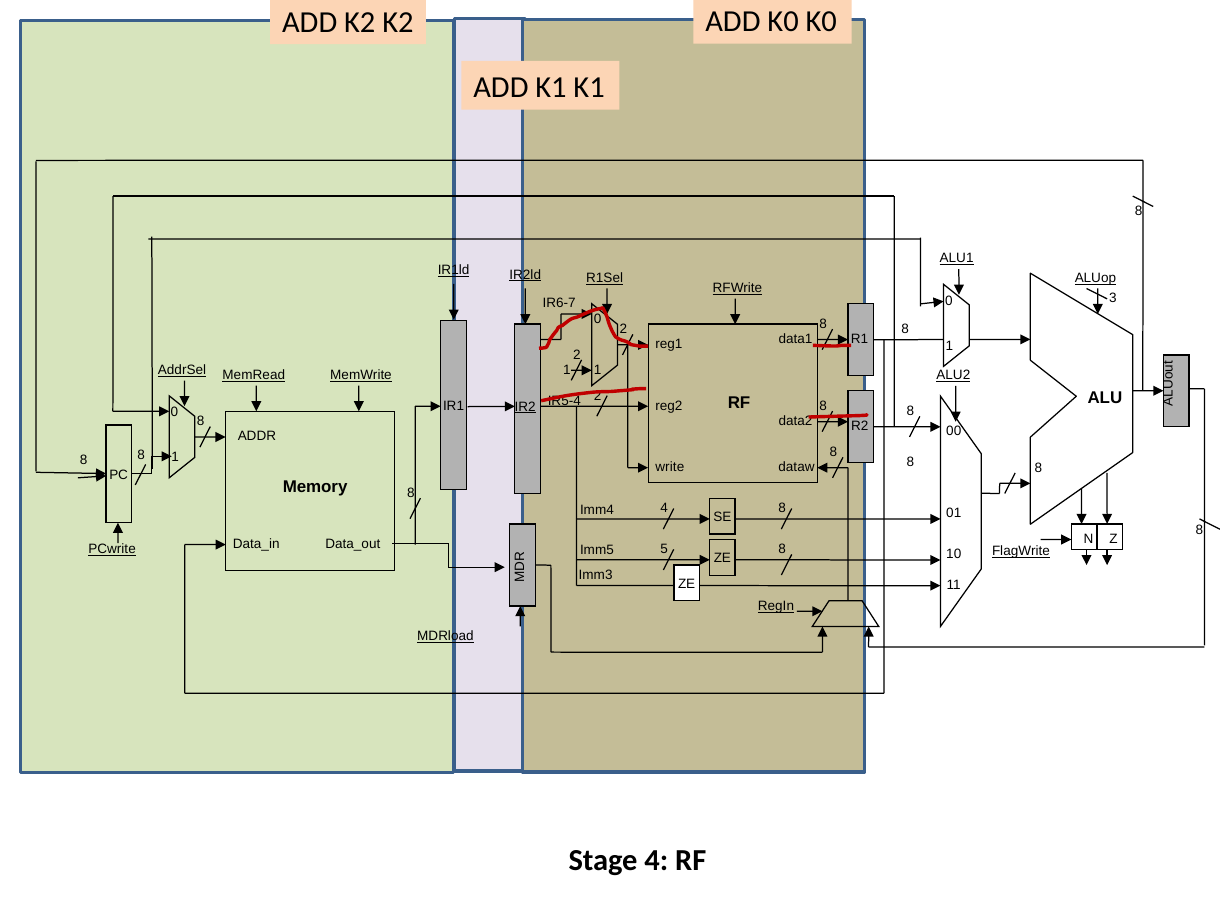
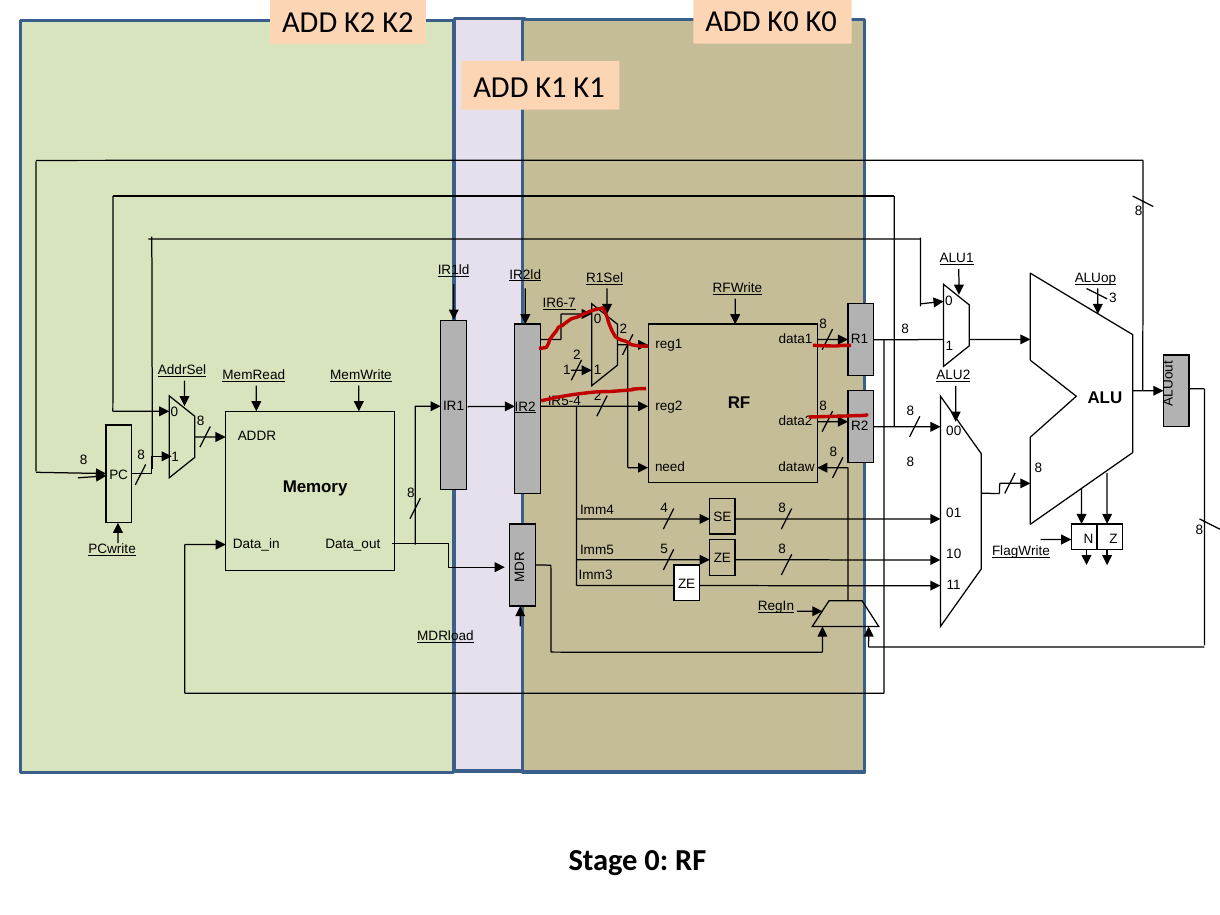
IR6-7 underline: none -> present
write: write -> need
Stage 4: 4 -> 0
